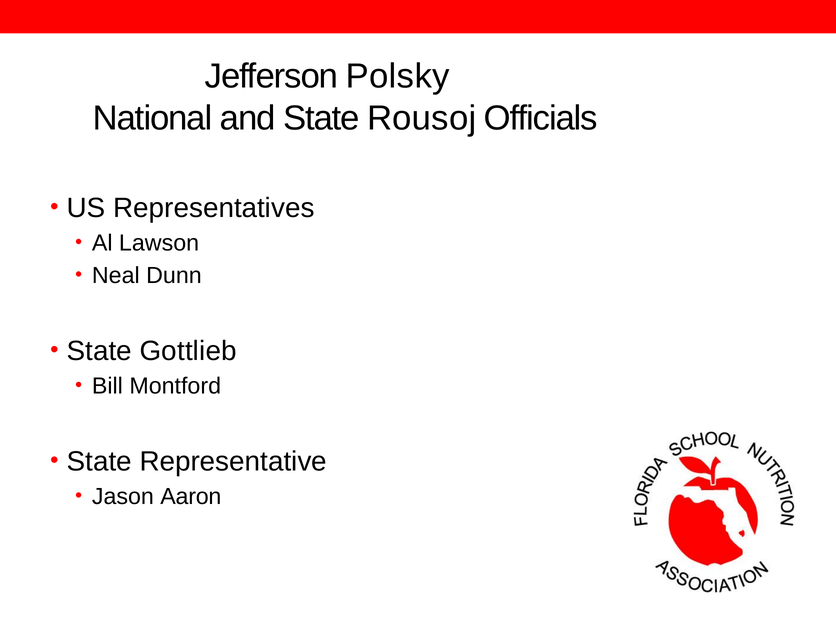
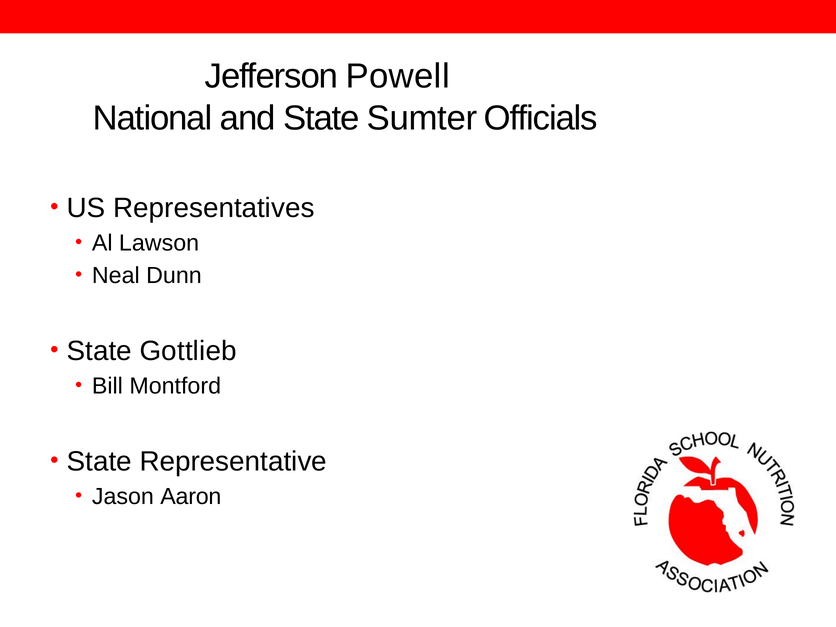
Polsky: Polsky -> Powell
Rousoj: Rousoj -> Sumter
